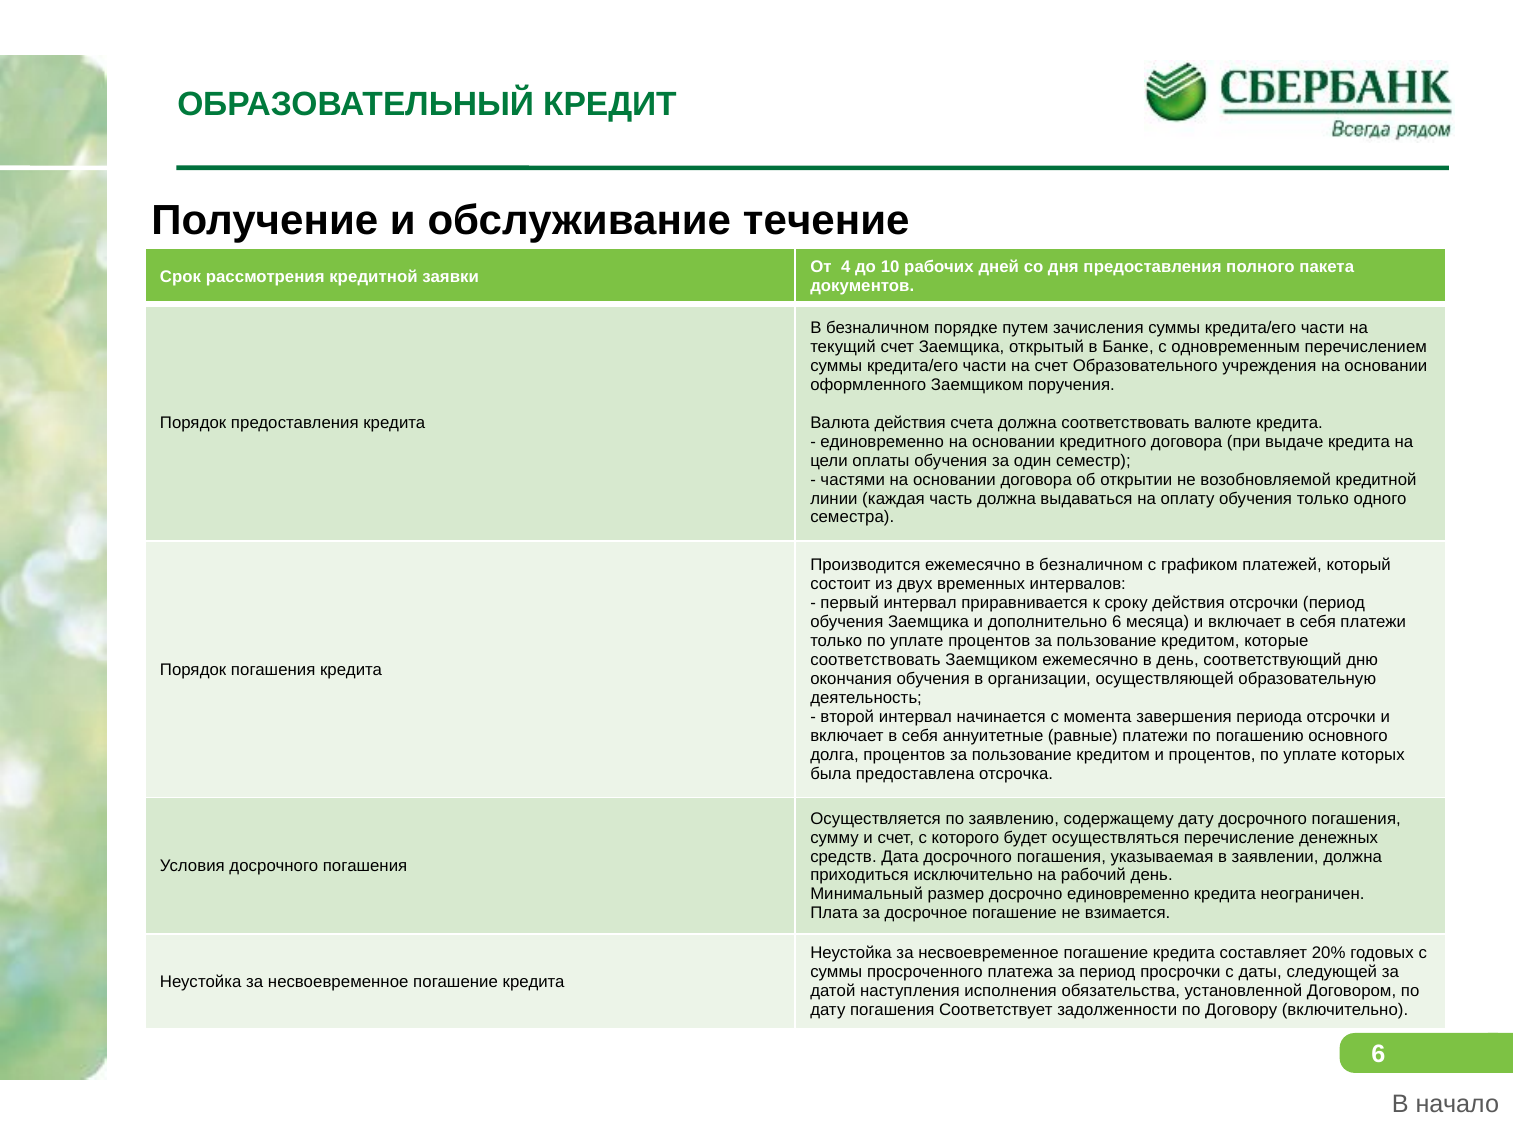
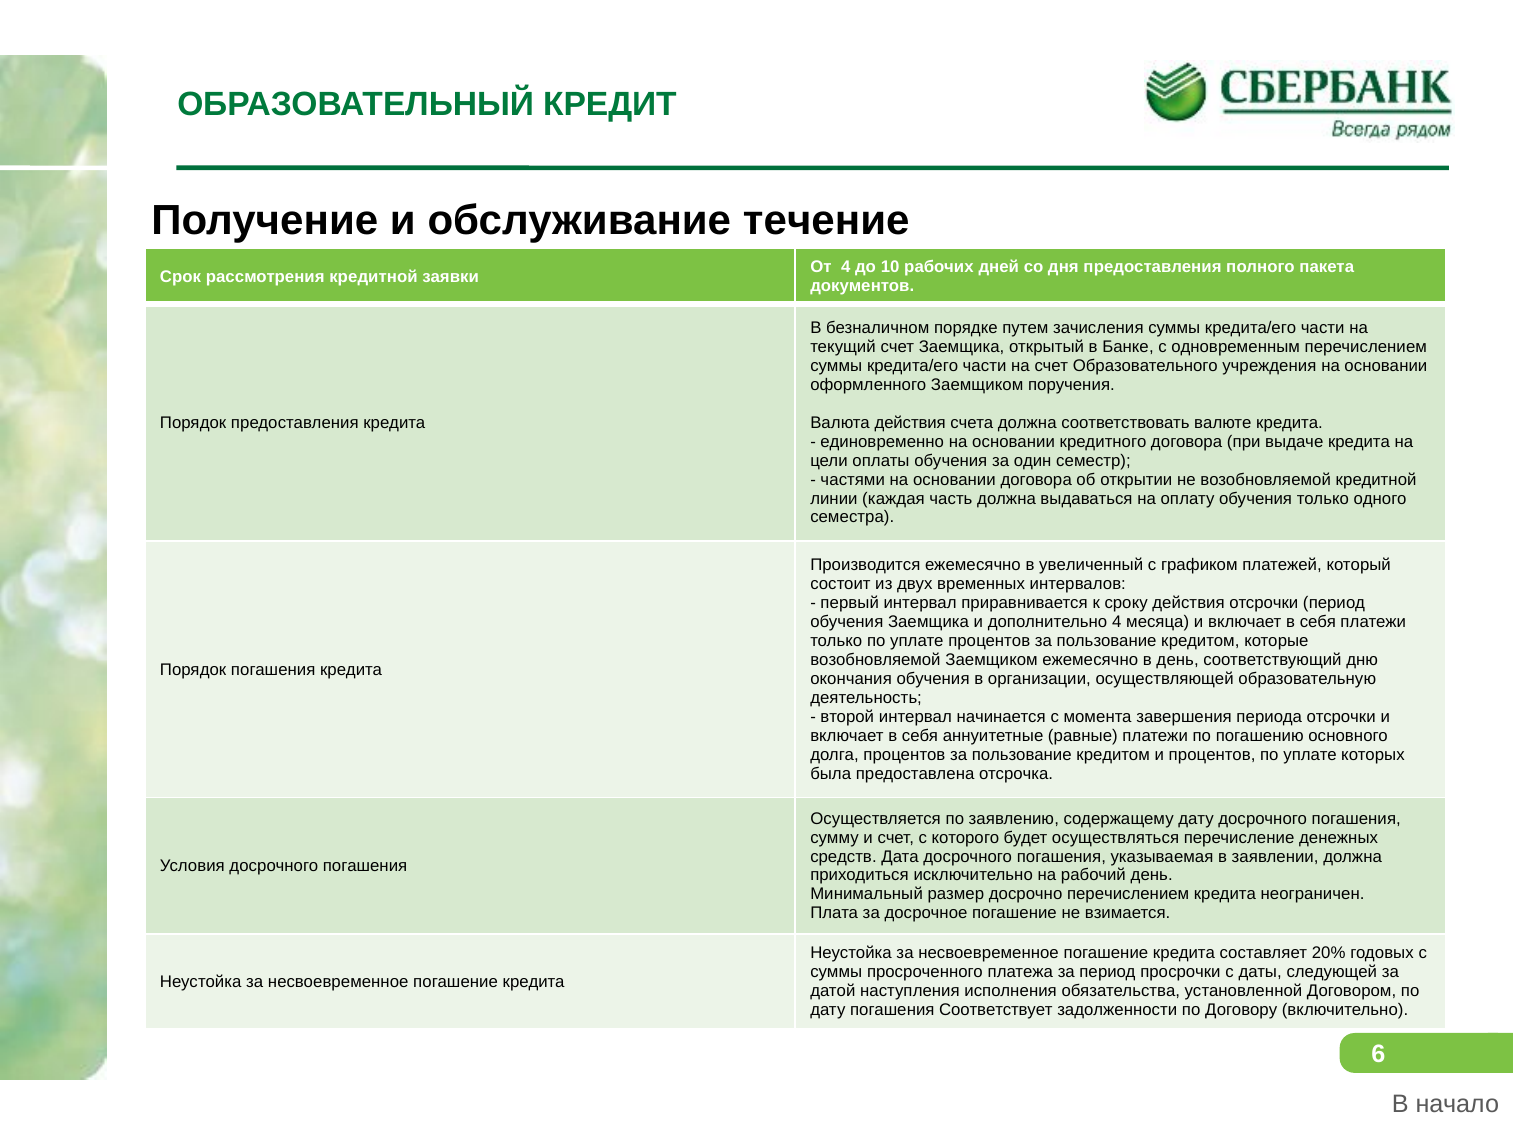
ежемесячно в безналичном: безналичном -> увеличенный
дополнительно 6: 6 -> 4
соответствовать at (875, 660): соответствовать -> возобновляемой
досрочно единовременно: единовременно -> перечислением
